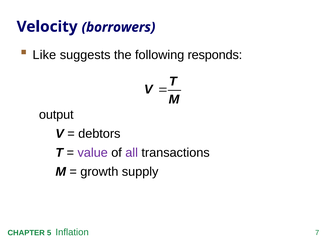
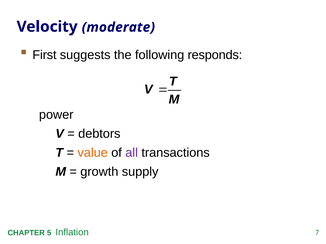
borrowers: borrowers -> moderate
Like: Like -> First
output: output -> power
value colour: purple -> orange
